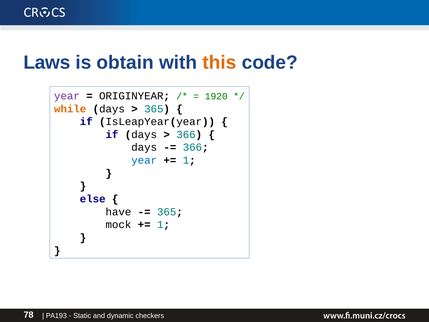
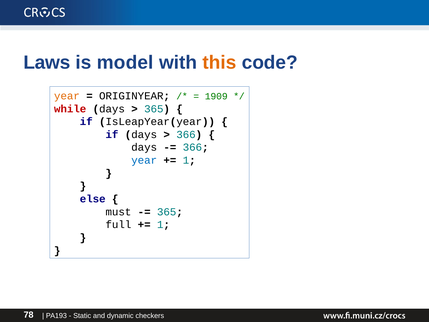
obtain: obtain -> model
year at (67, 96) colour: purple -> orange
1920: 1920 -> 1909
while colour: orange -> red
have: have -> must
mock: mock -> full
